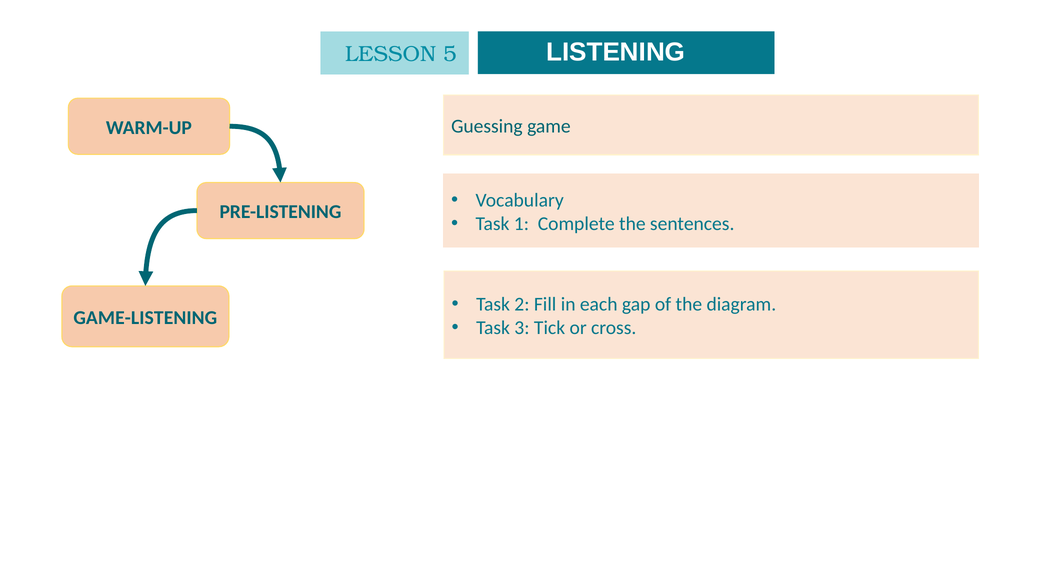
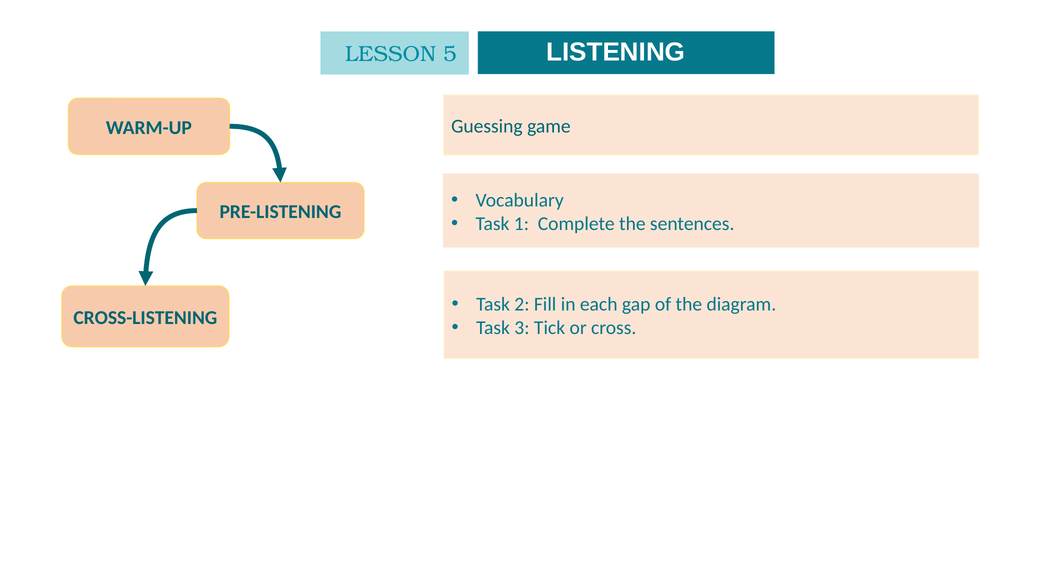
GAME-LISTENING: GAME-LISTENING -> CROSS-LISTENING
